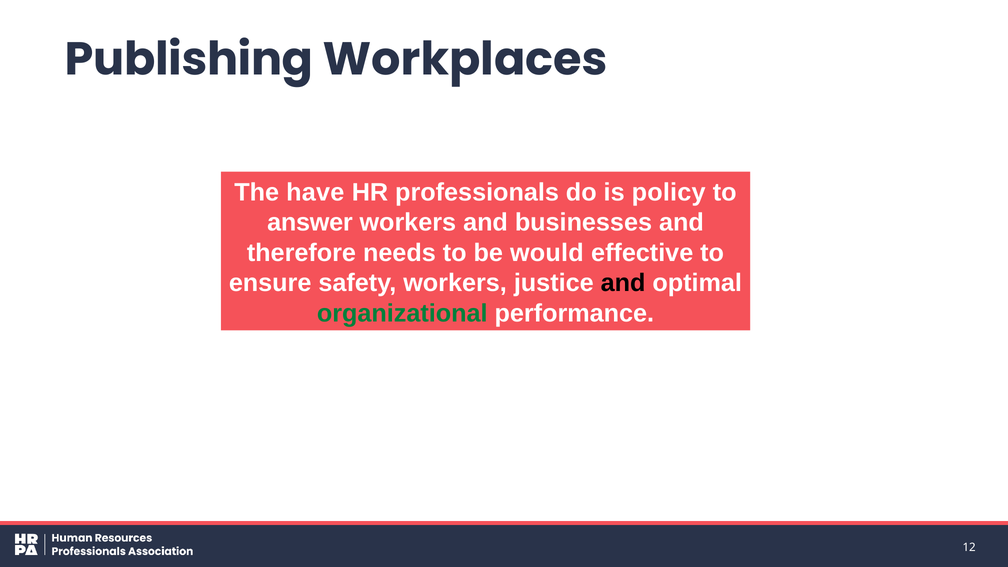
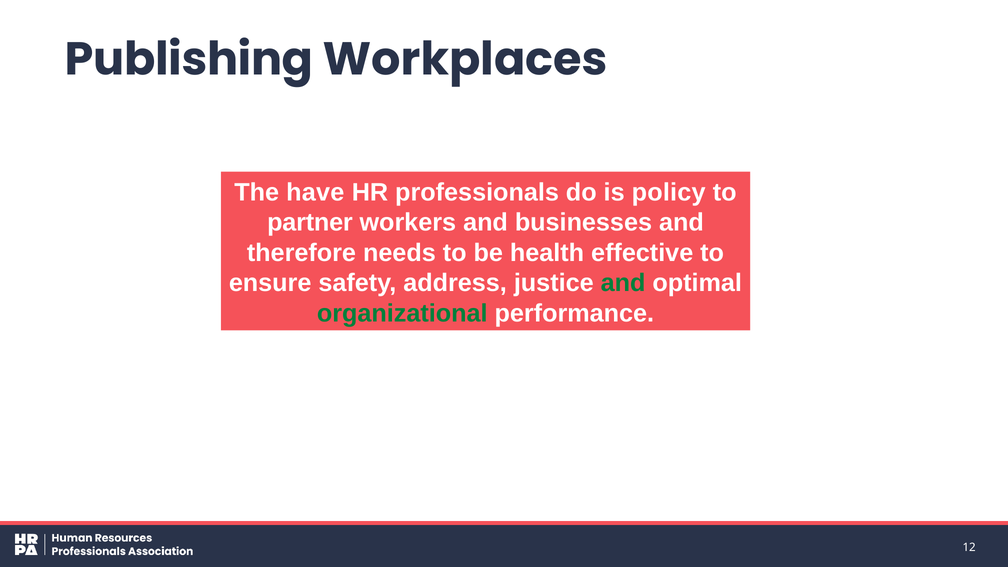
answer: answer -> partner
would: would -> health
safety workers: workers -> address
and at (623, 283) colour: black -> green
